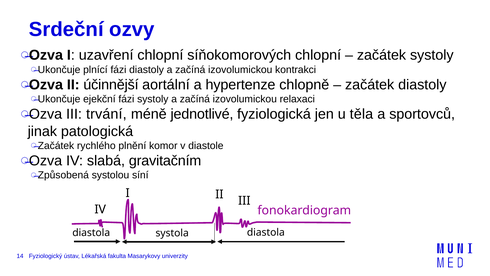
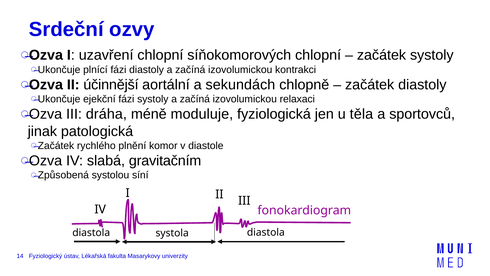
hypertenze: hypertenze -> sekundách
trvání: trvání -> dráha
jednotlivé: jednotlivé -> moduluje
